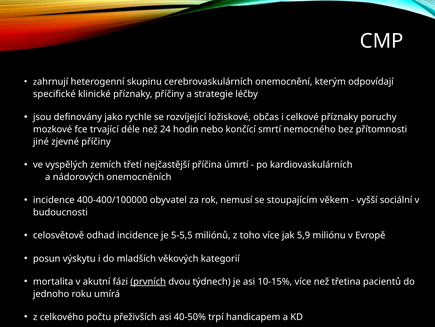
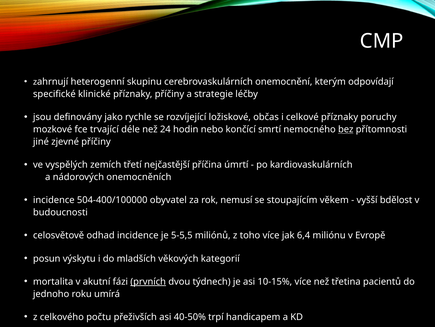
bez underline: none -> present
400-400/100000: 400-400/100000 -> 504-400/100000
sociální: sociální -> bdělost
5,9: 5,9 -> 6,4
